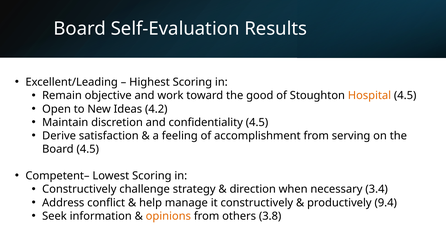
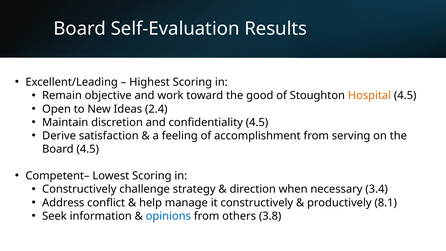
4.2: 4.2 -> 2.4
9.4: 9.4 -> 8.1
opinions colour: orange -> blue
